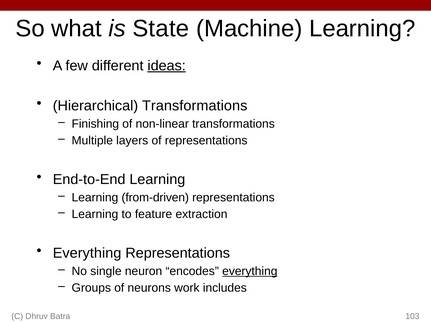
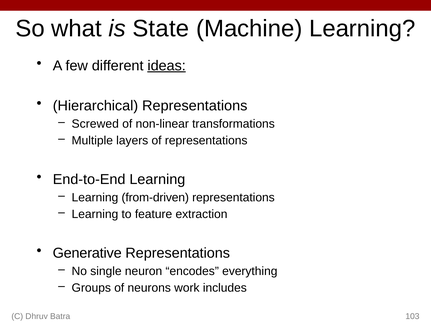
Hierarchical Transformations: Transformations -> Representations
Finishing: Finishing -> Screwed
Everything at (87, 253): Everything -> Generative
everything at (250, 271) underline: present -> none
